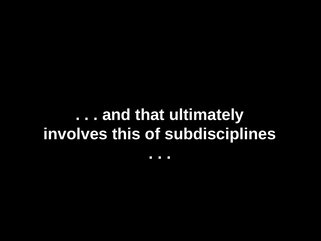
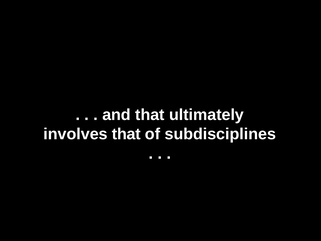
involves this: this -> that
